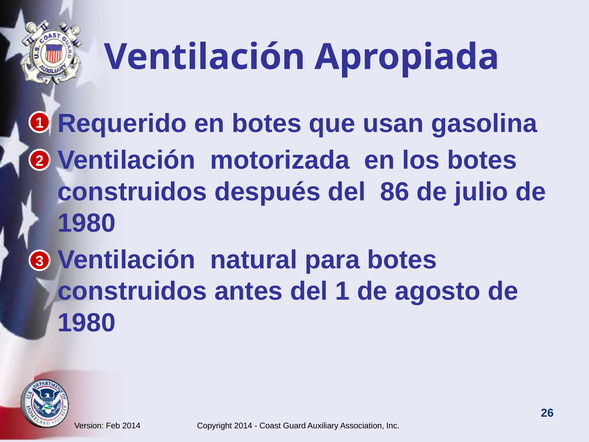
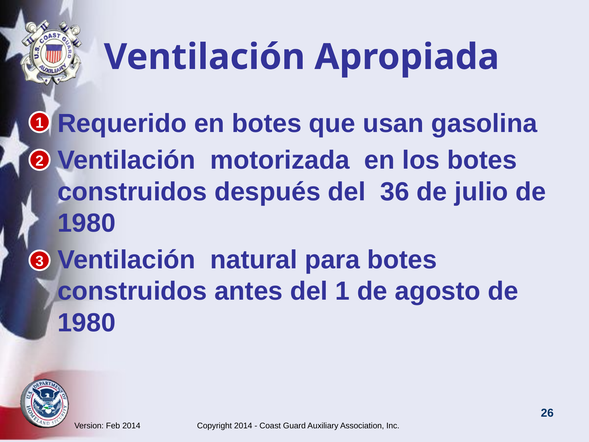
86: 86 -> 36
